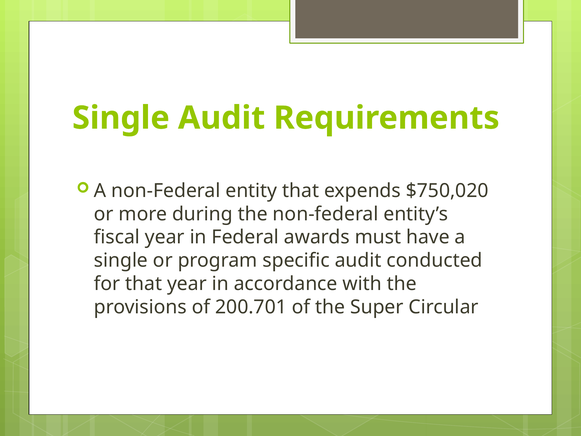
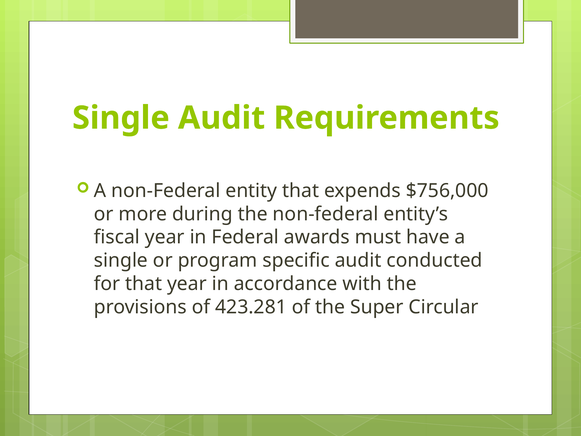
$750,020: $750,020 -> $756,000
200.701: 200.701 -> 423.281
